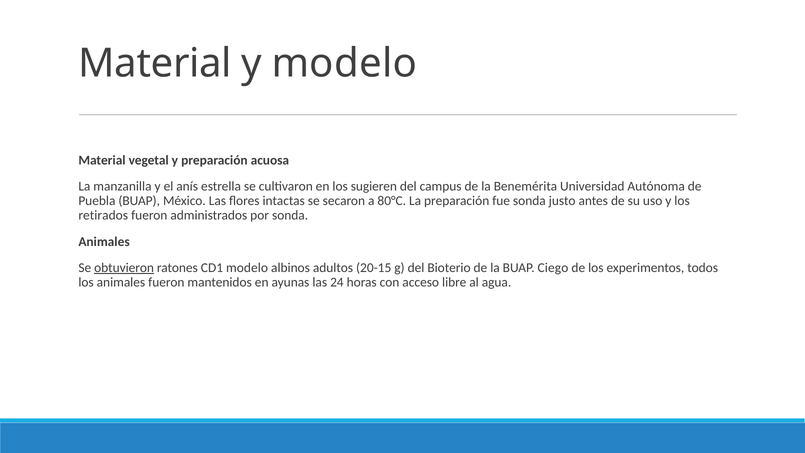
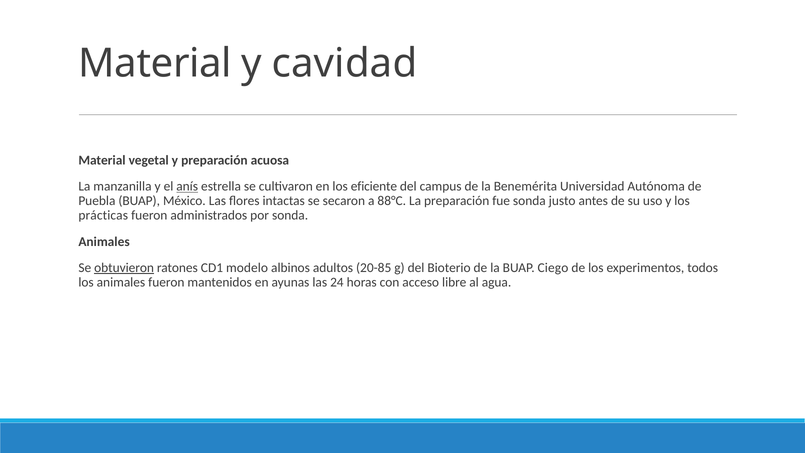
y modelo: modelo -> cavidad
anís underline: none -> present
sugieren: sugieren -> eficiente
80°C: 80°C -> 88°C
retirados: retirados -> prácticas
20-15: 20-15 -> 20-85
